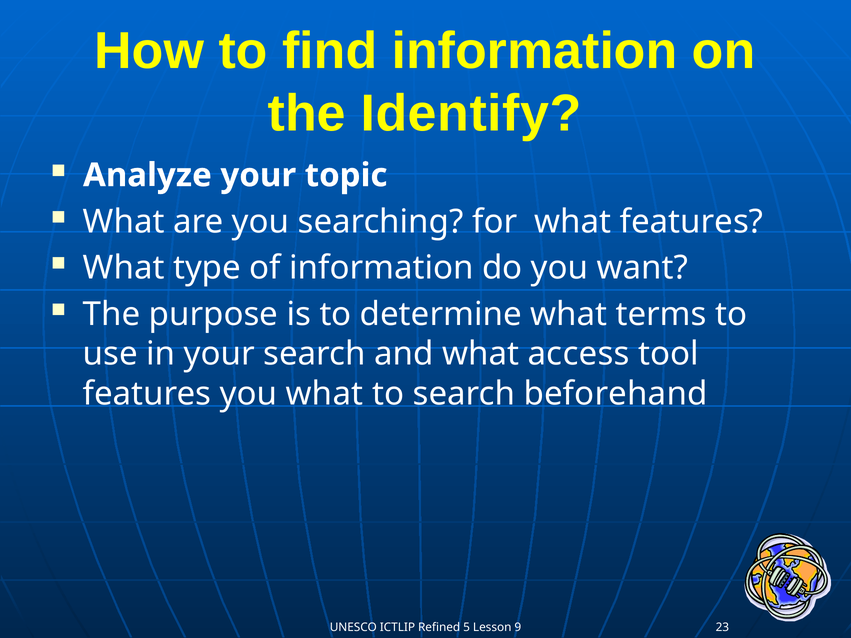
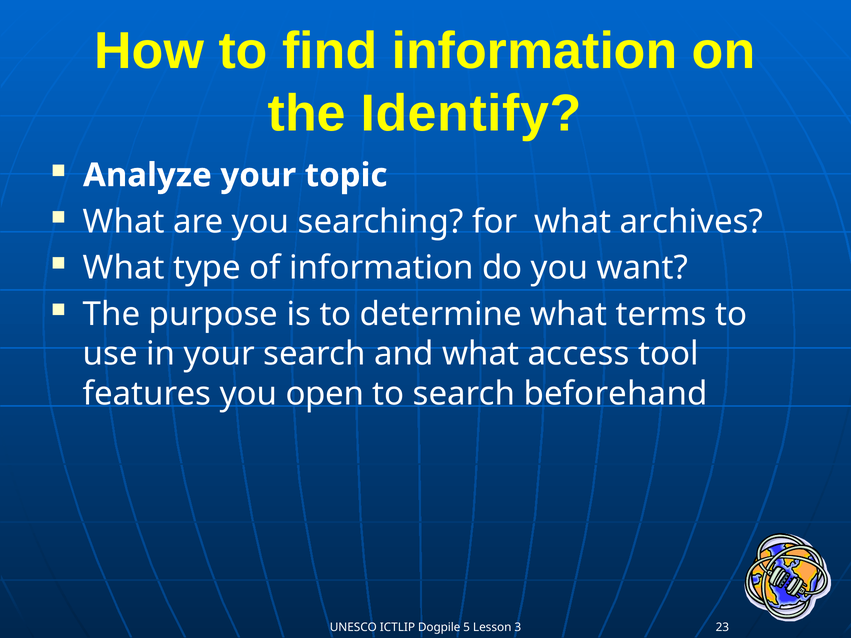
what features: features -> archives
you what: what -> open
Refined: Refined -> Dogpile
9: 9 -> 3
